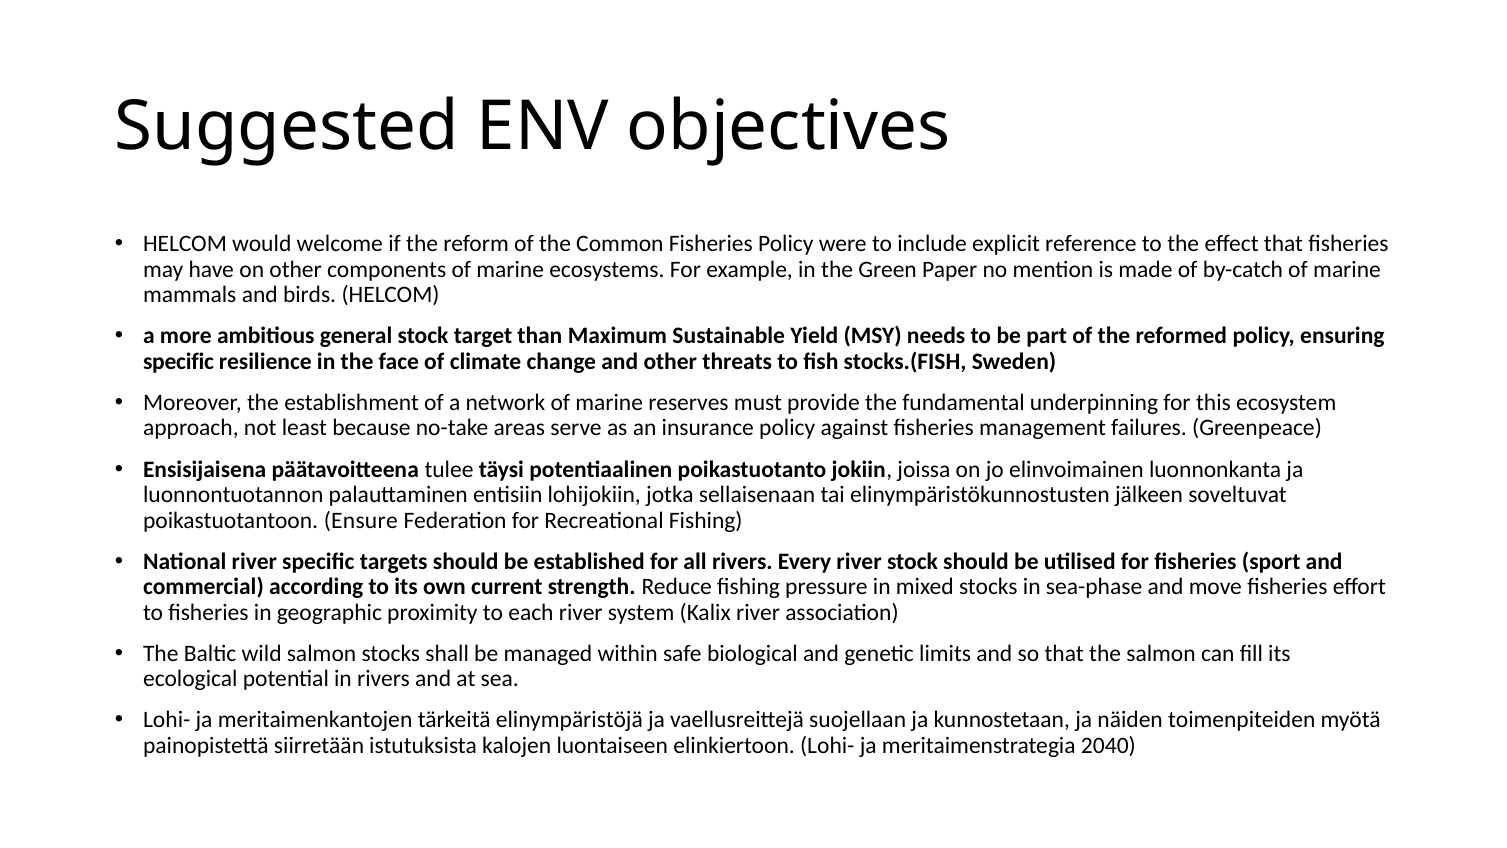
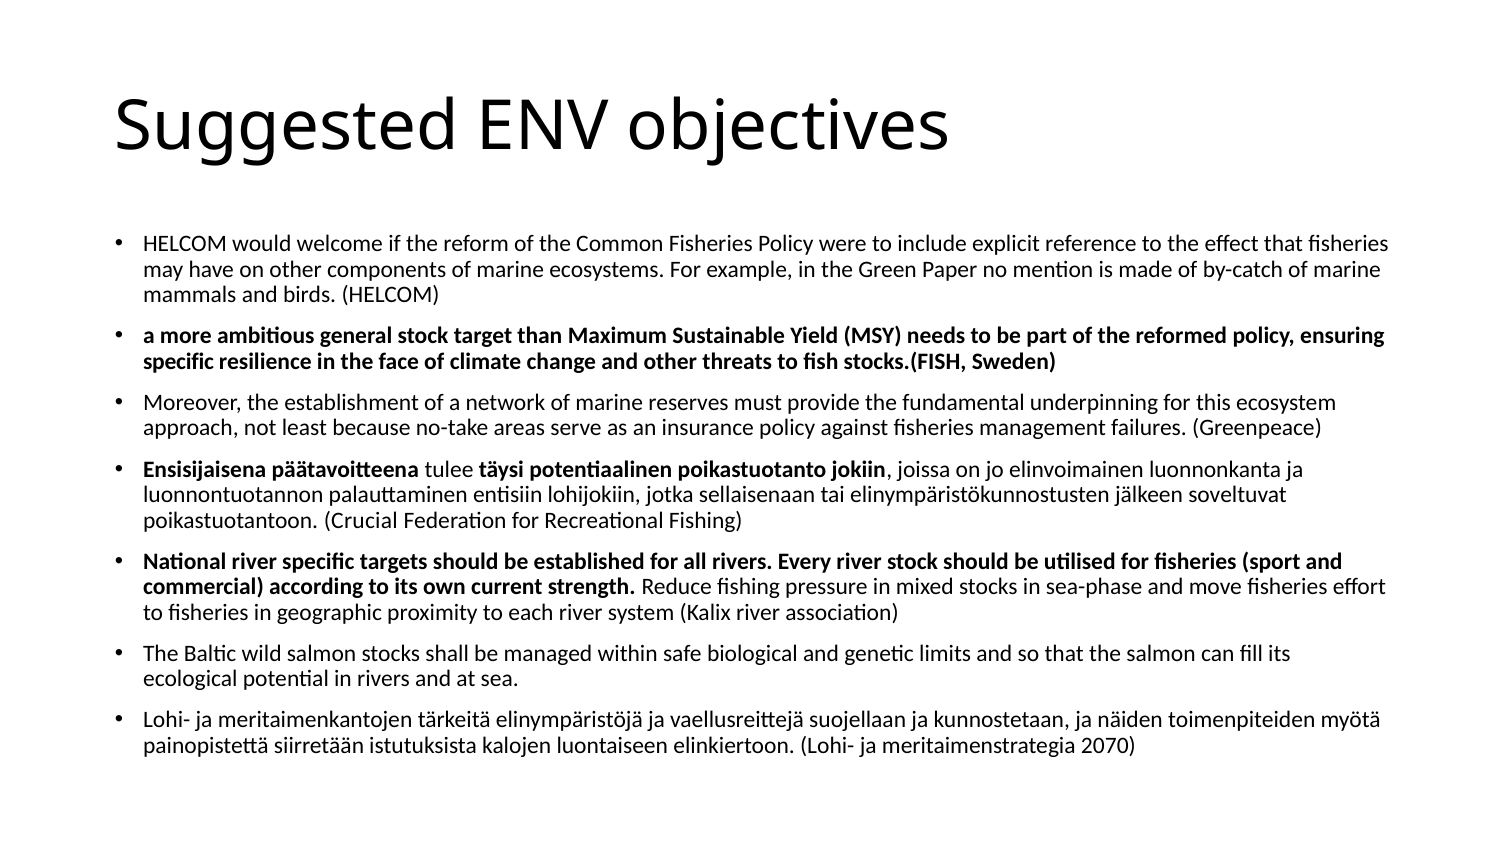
Ensure: Ensure -> Crucial
2040: 2040 -> 2070
